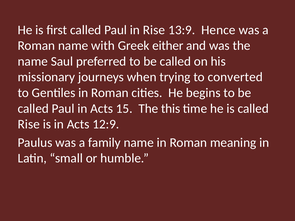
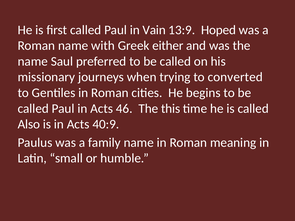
in Rise: Rise -> Vain
Hence: Hence -> Hoped
15: 15 -> 46
Rise at (29, 124): Rise -> Also
12:9: 12:9 -> 40:9
